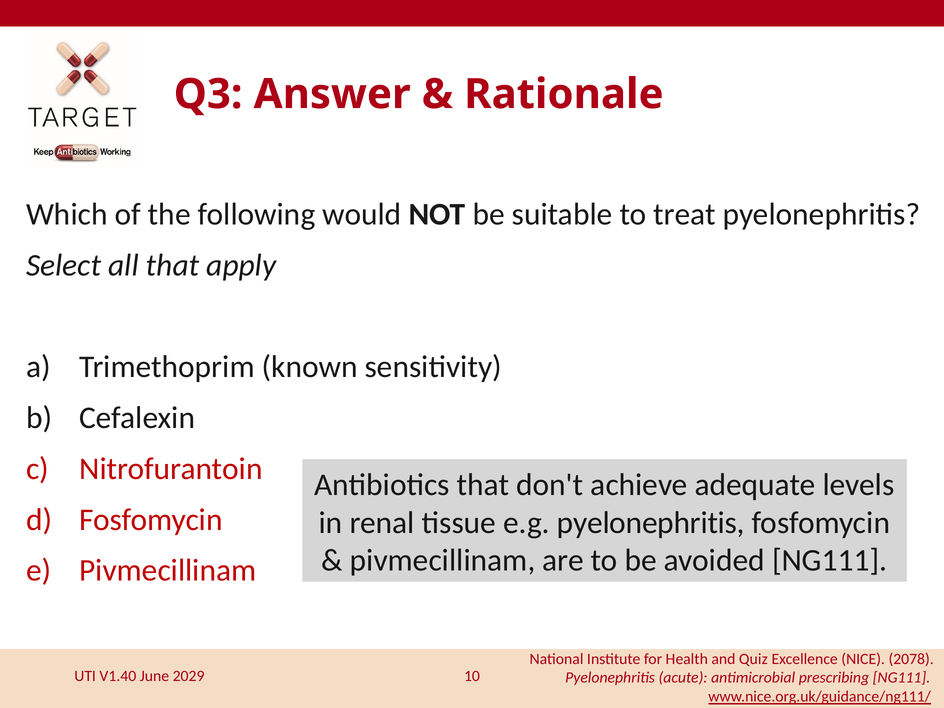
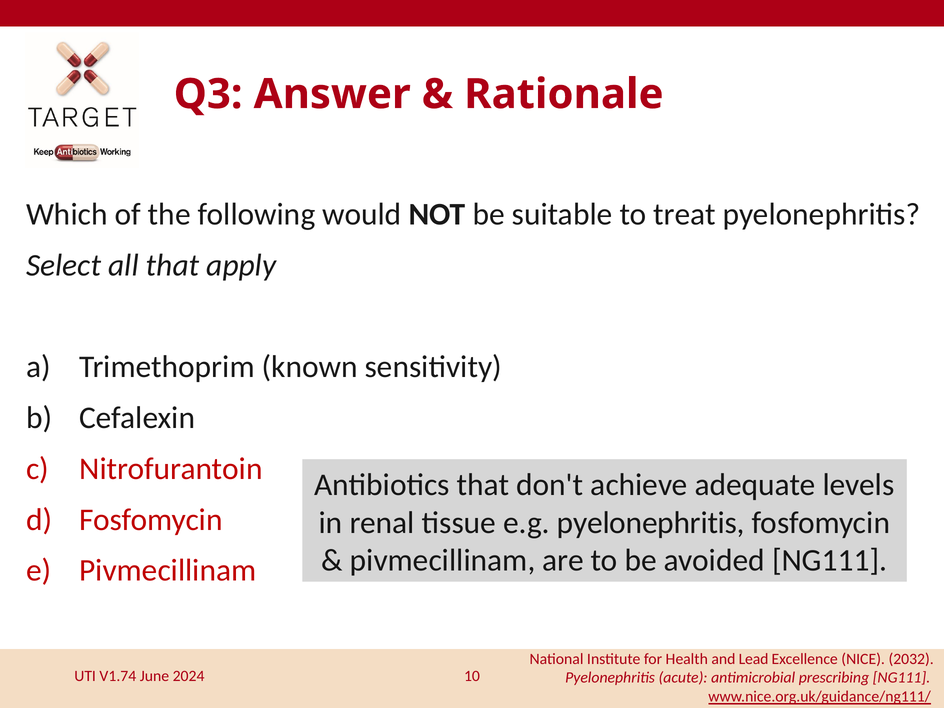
Quiz: Quiz -> Lead
2078: 2078 -> 2032
V1.40: V1.40 -> V1.74
2029: 2029 -> 2024
